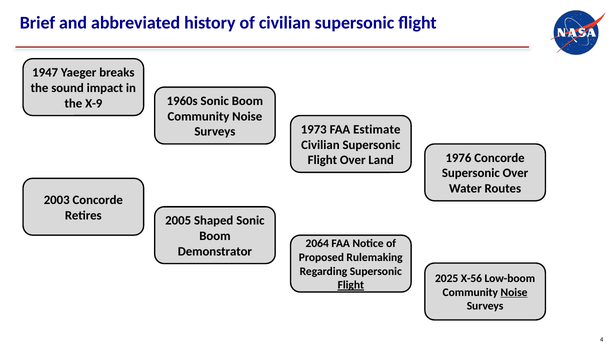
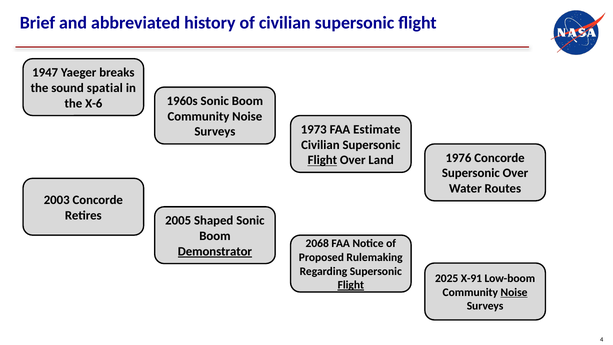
impact: impact -> spatial
X-9: X-9 -> X-6
Flight at (322, 160) underline: none -> present
2064: 2064 -> 2068
Demonstrator underline: none -> present
X-56: X-56 -> X-91
